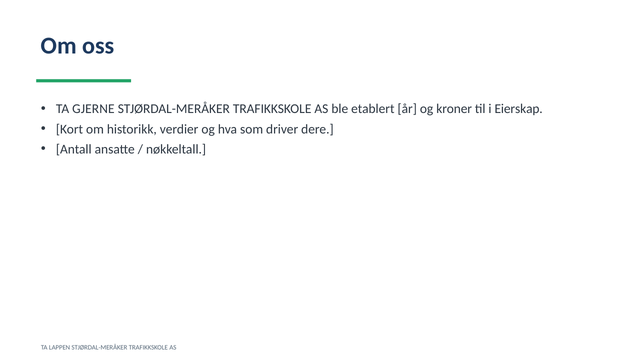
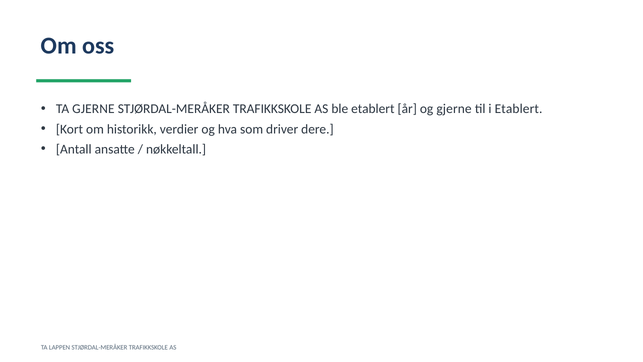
og kroner: kroner -> gjerne
i Eierskap: Eierskap -> Etablert
